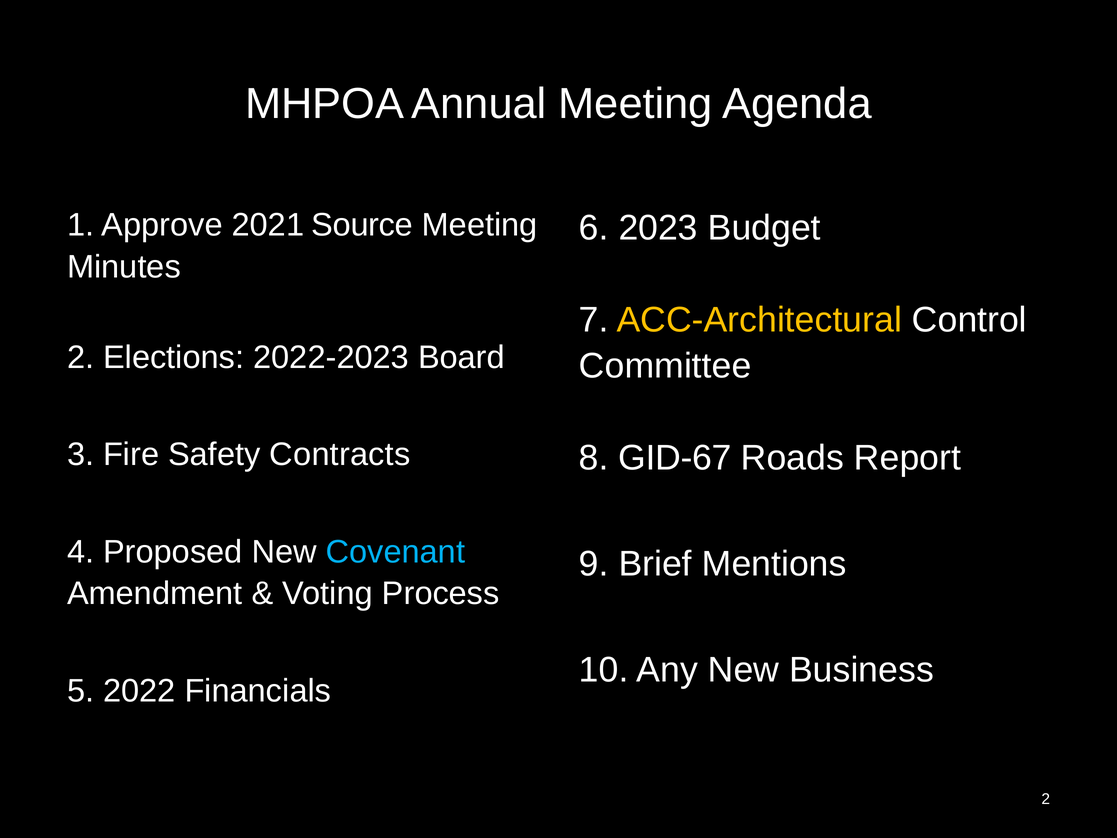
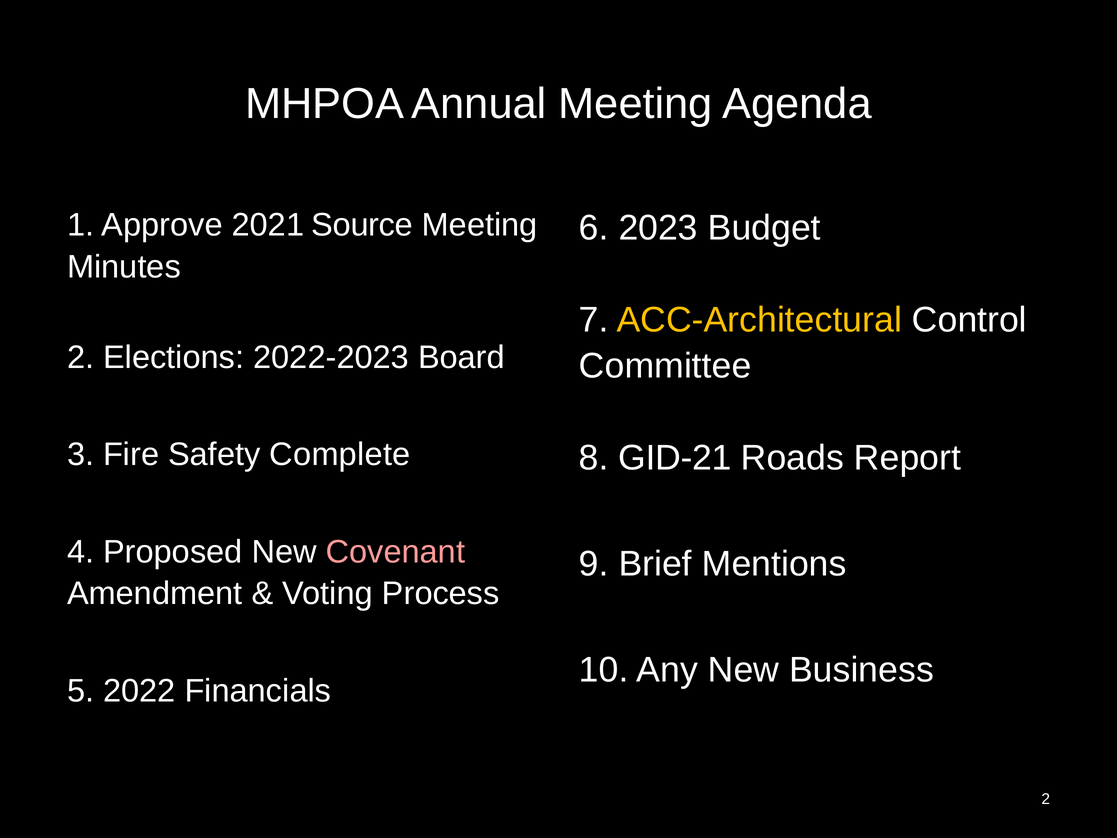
Contracts: Contracts -> Complete
GID-67: GID-67 -> GID-21
Covenant colour: light blue -> pink
